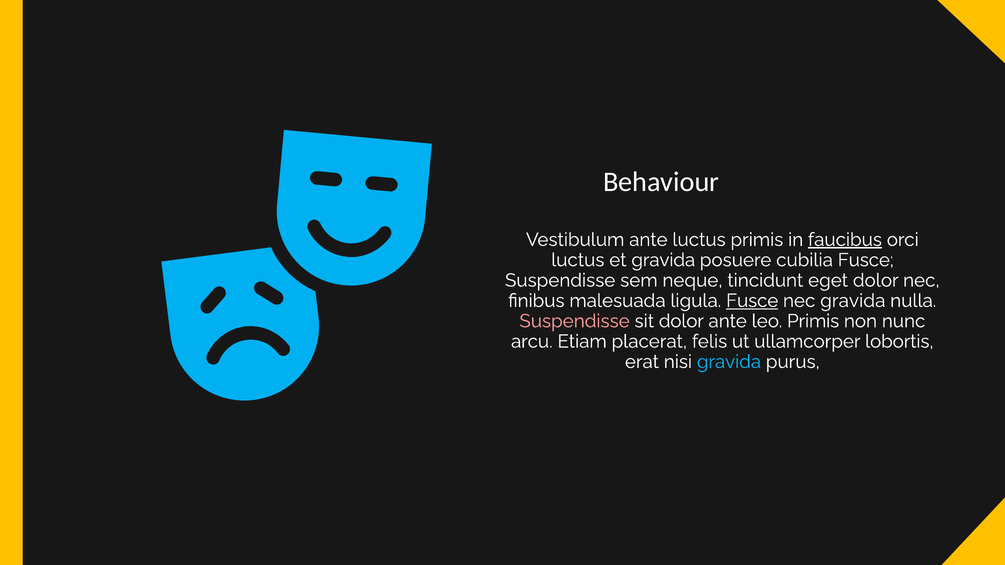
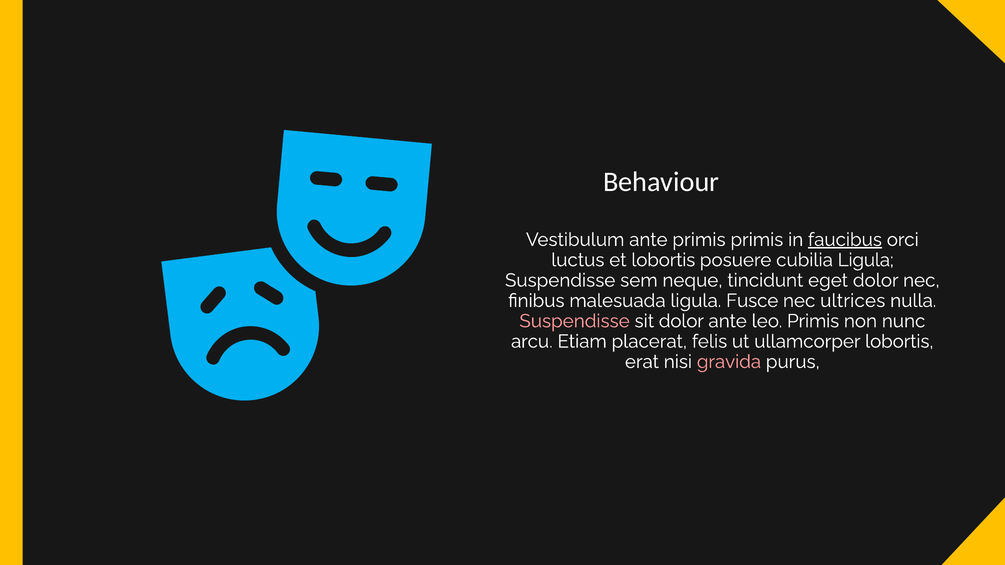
ante luctus: luctus -> primis
et gravida: gravida -> lobortis
cubilia Fusce: Fusce -> Ligula
Fusce at (752, 301) underline: present -> none
nec gravida: gravida -> ultrices
gravida at (729, 362) colour: light blue -> pink
